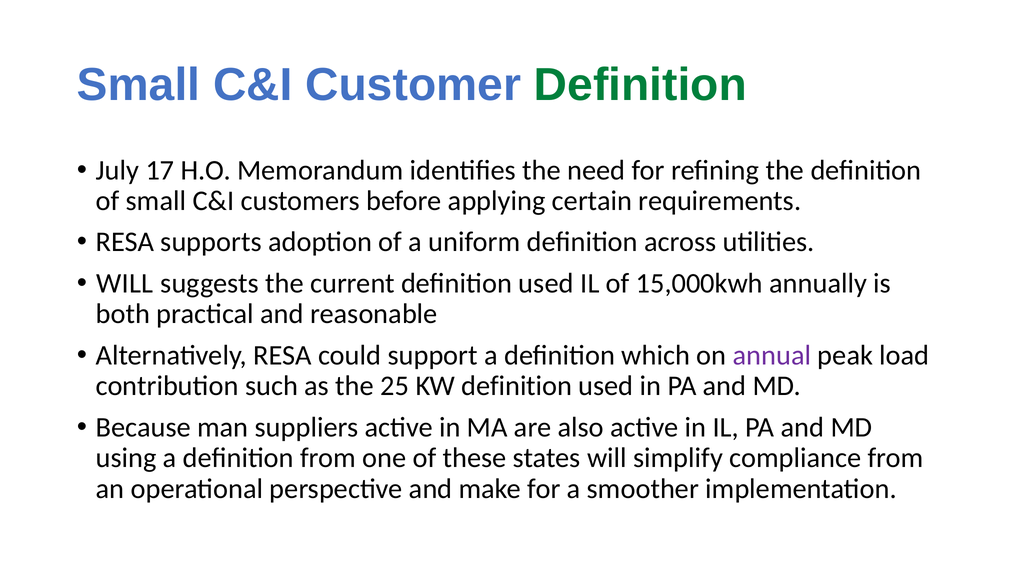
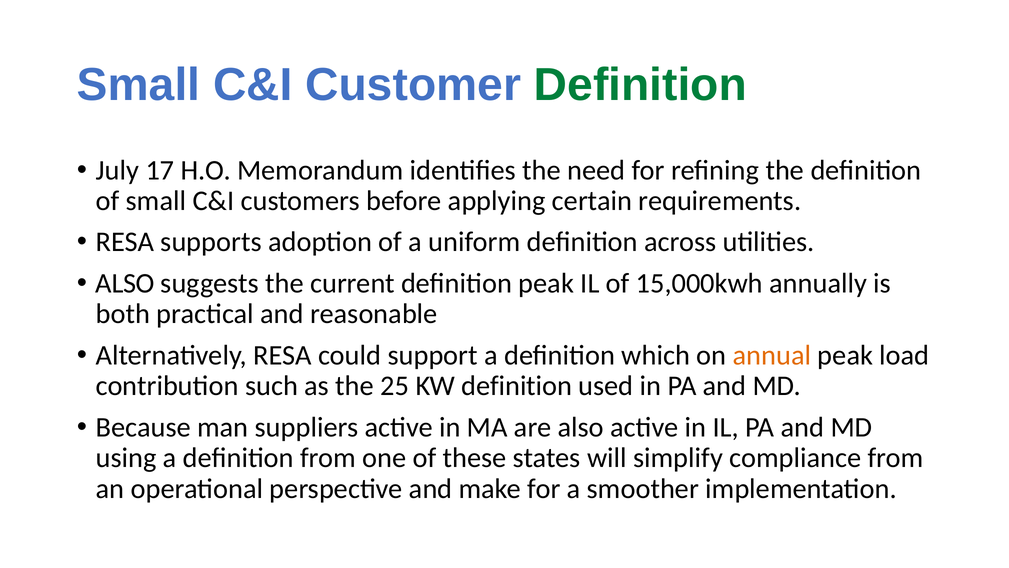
WILL at (125, 283): WILL -> ALSO
current definition used: used -> peak
annual colour: purple -> orange
